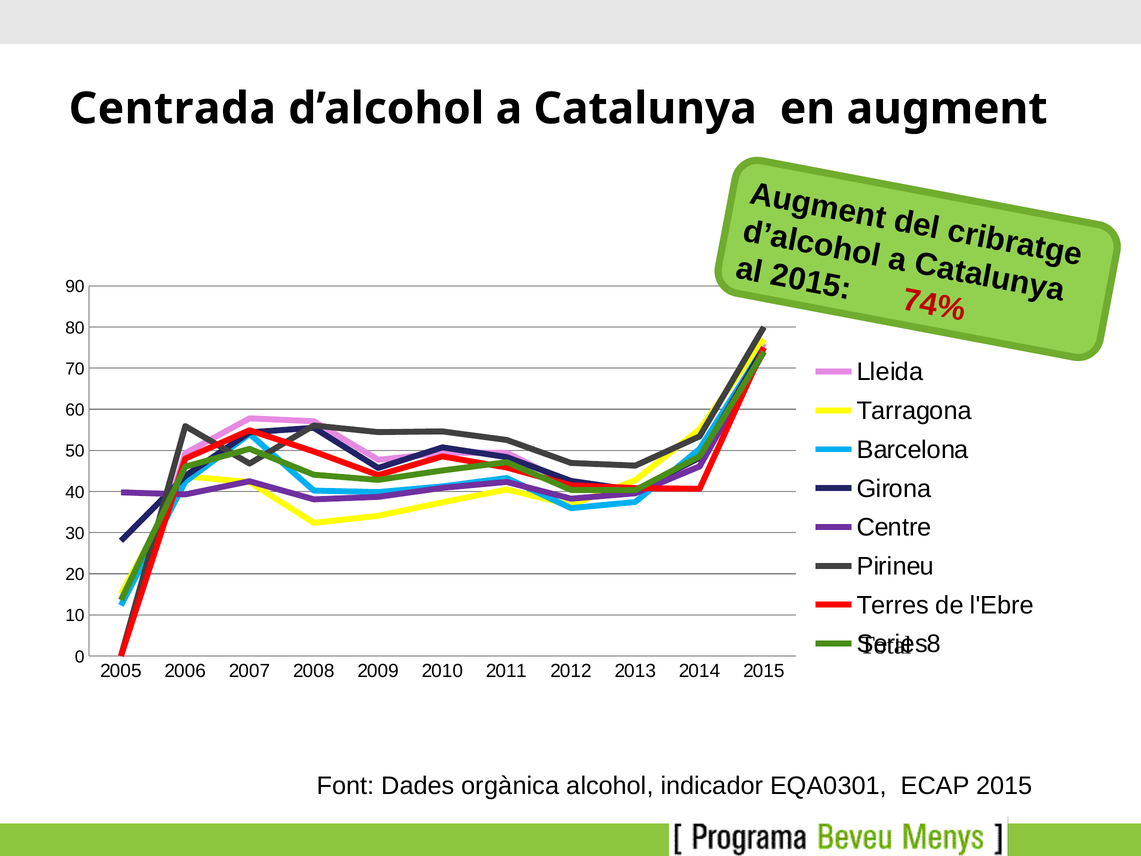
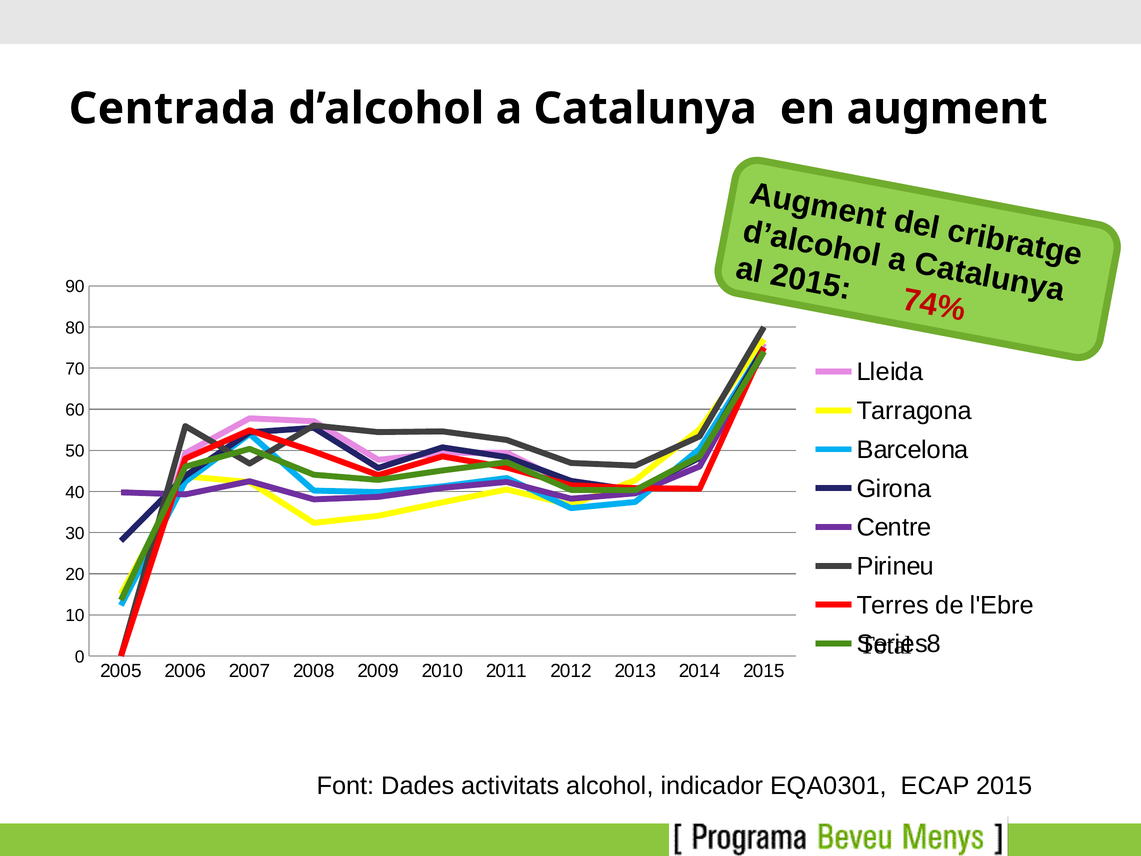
orgànica: orgànica -> activitats
